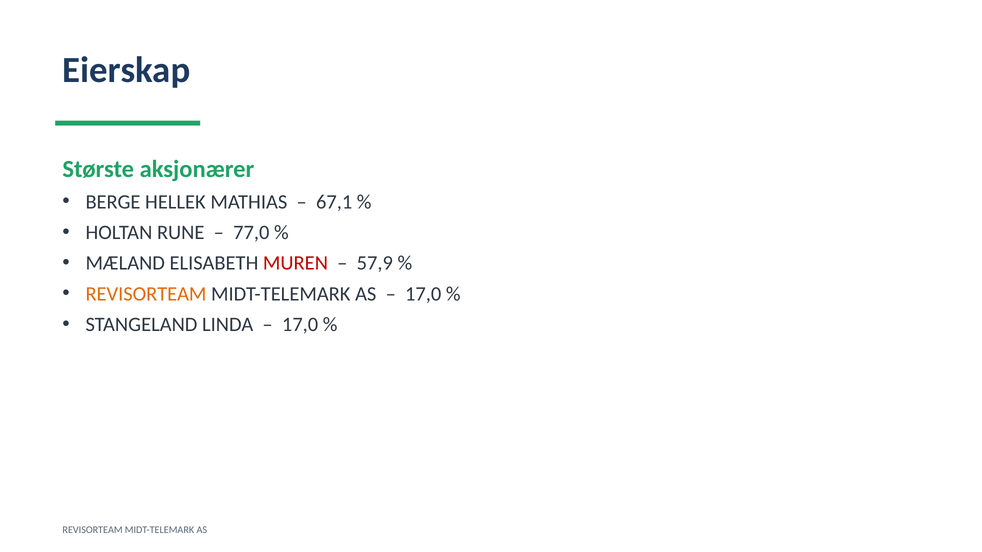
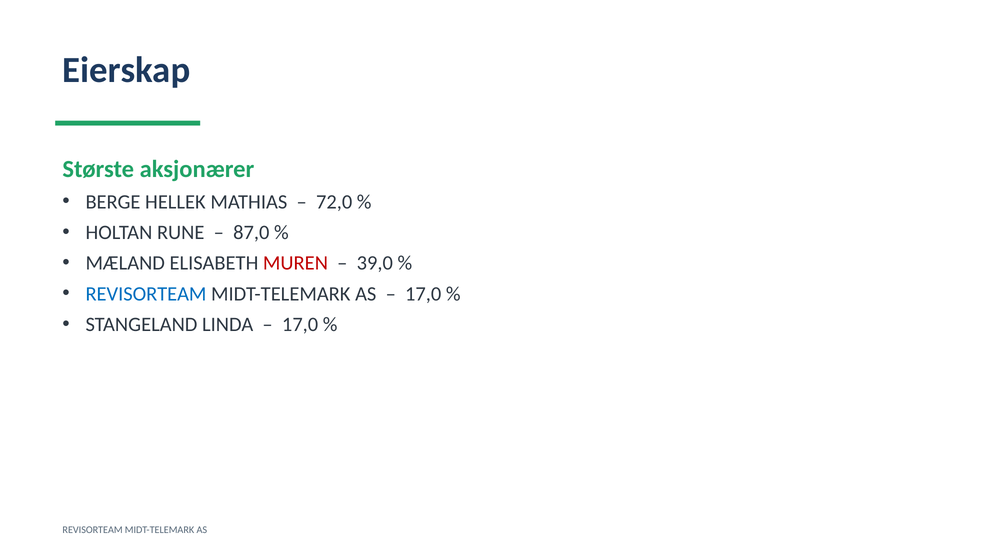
67,1: 67,1 -> 72,0
77,0: 77,0 -> 87,0
57,9: 57,9 -> 39,0
REVISORTEAM at (146, 294) colour: orange -> blue
